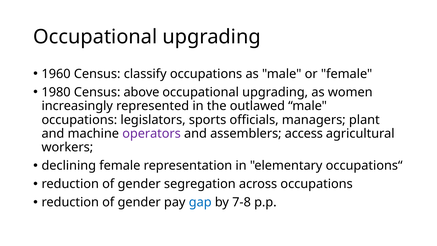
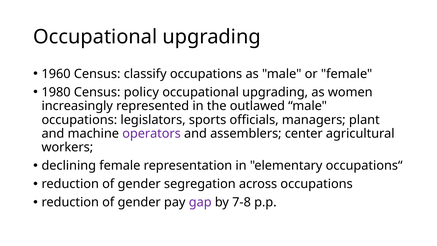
above: above -> policy
access: access -> center
gap colour: blue -> purple
